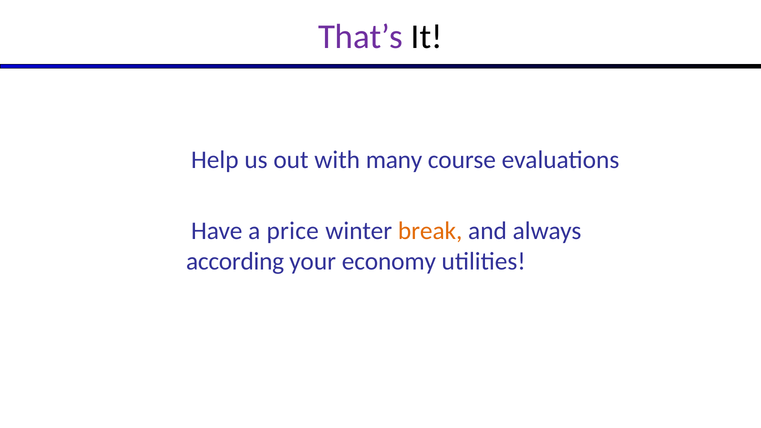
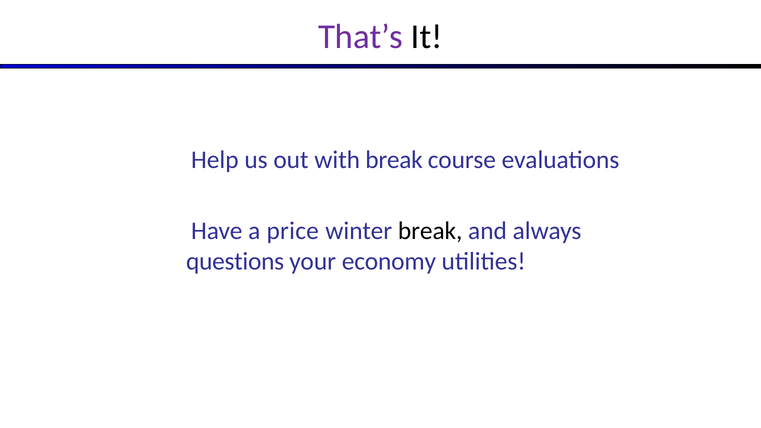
with many: many -> break
break at (430, 231) colour: orange -> black
according: according -> questions
